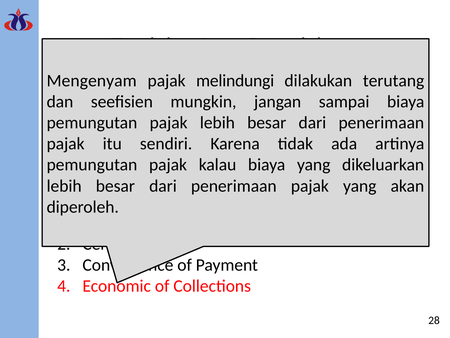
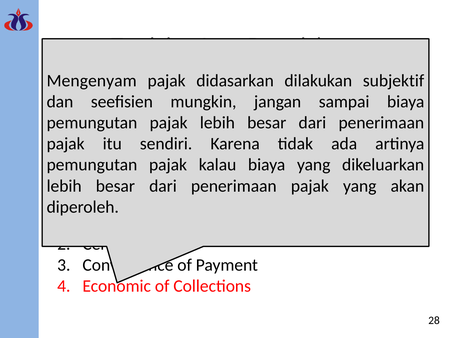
melindungi: melindungi -> didasarkan
terutang: terutang -> subjektif
